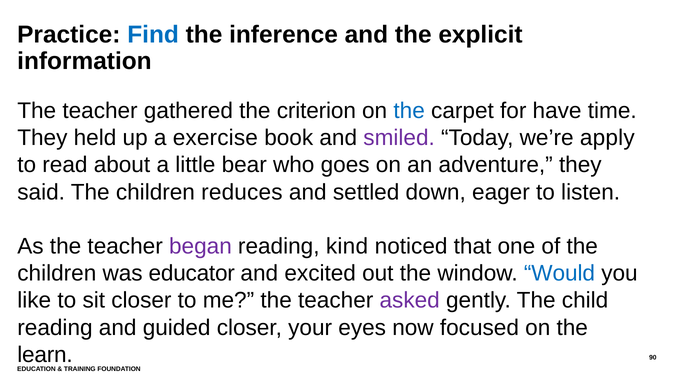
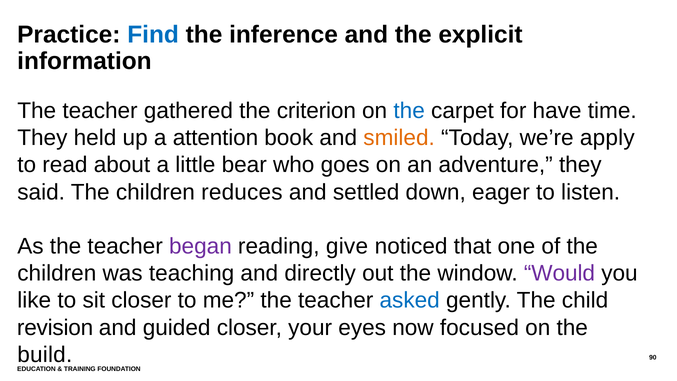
exercise: exercise -> attention
smiled colour: purple -> orange
kind: kind -> give
educator: educator -> teaching
excited: excited -> directly
Would colour: blue -> purple
asked colour: purple -> blue
reading at (55, 327): reading -> revision
learn: learn -> build
